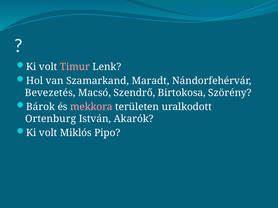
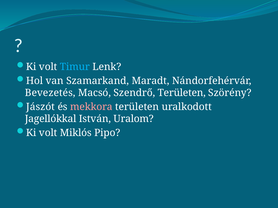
Timur colour: pink -> light blue
Szendrő Birtokosa: Birtokosa -> Területen
Bárok: Bárok -> Jászót
Ortenburg: Ortenburg -> Jagellókkal
Akarók: Akarók -> Uralom
